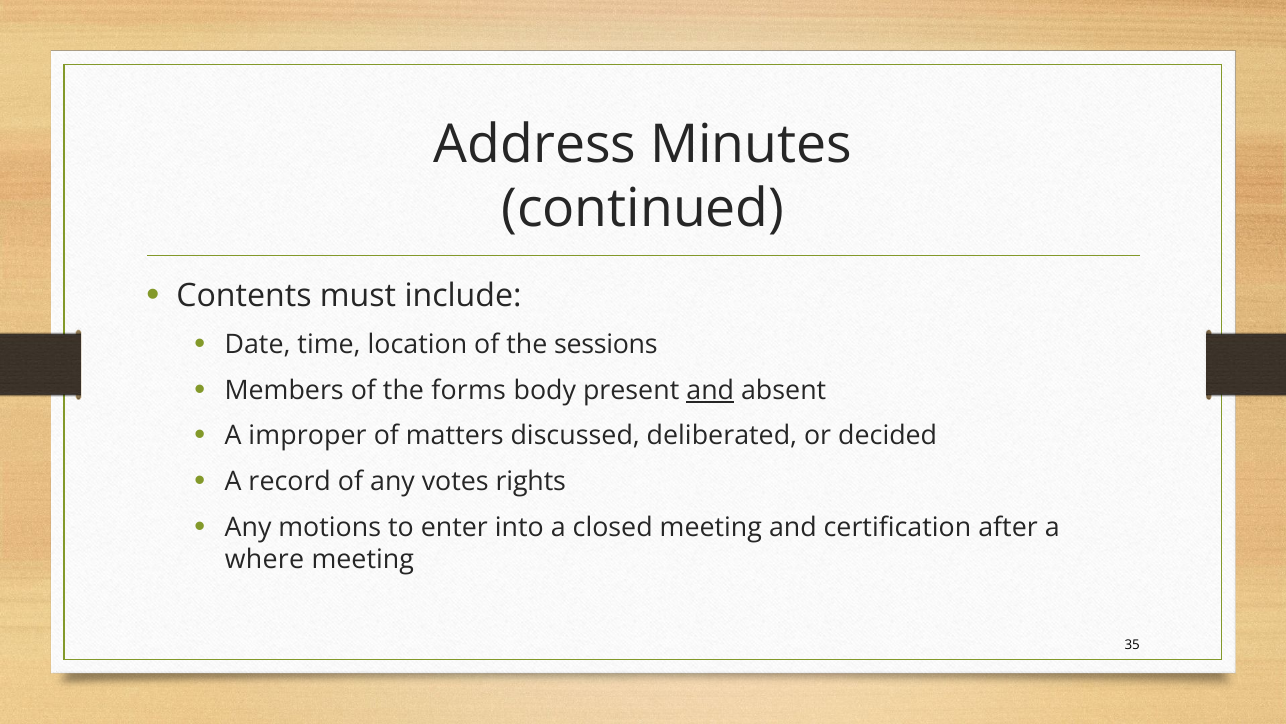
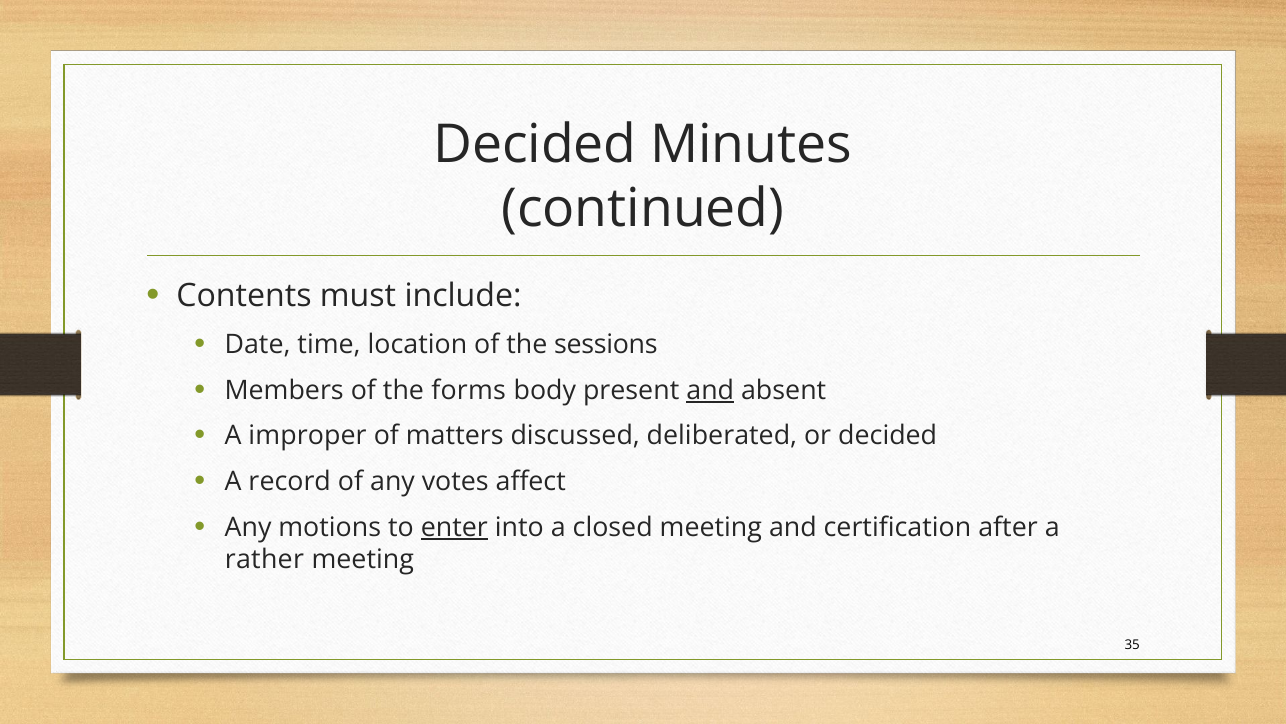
Address at (535, 144): Address -> Decided
rights: rights -> affect
enter underline: none -> present
where: where -> rather
